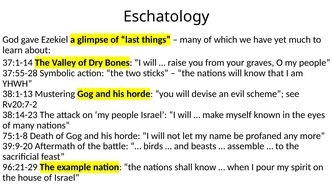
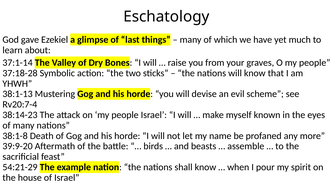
37:55-28: 37:55-28 -> 37:18-28
Rv20:7-2: Rv20:7-2 -> Rv20:7-4
75:1-8: 75:1-8 -> 38:1-8
96:21-29: 96:21-29 -> 54:21-29
